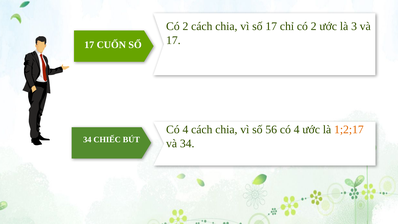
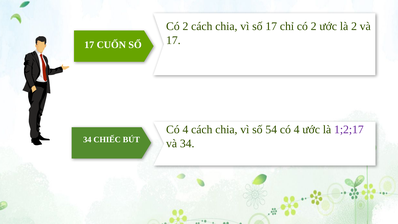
là 3: 3 -> 2
56: 56 -> 54
1;2;17 colour: orange -> purple
